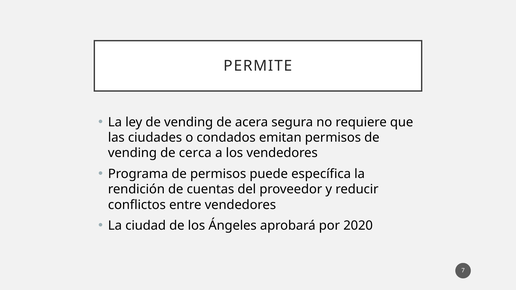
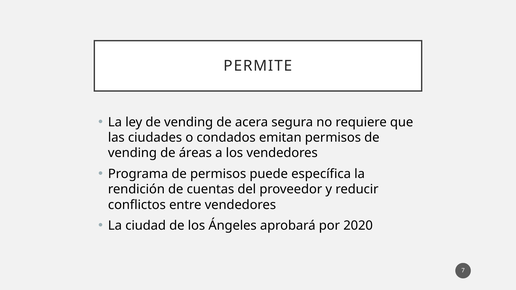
cerca: cerca -> áreas
